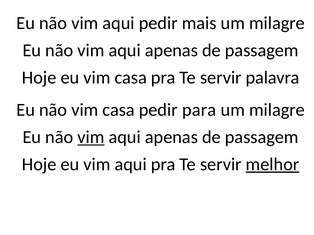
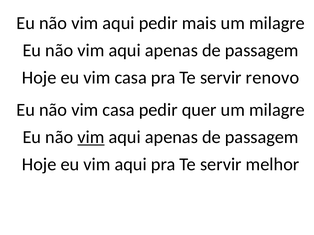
palavra: palavra -> renovo
para: para -> quer
melhor underline: present -> none
